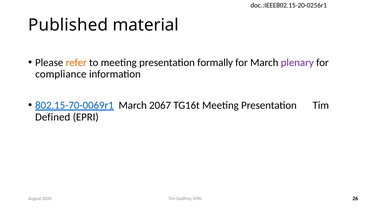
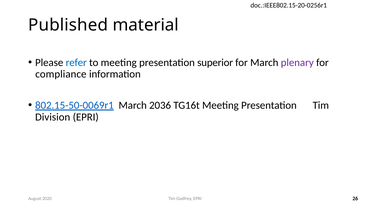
refer colour: orange -> blue
formally: formally -> superior
802.15-70-0069r1: 802.15-70-0069r1 -> 802.15-50-0069r1
2067: 2067 -> 2036
Defined: Defined -> Division
